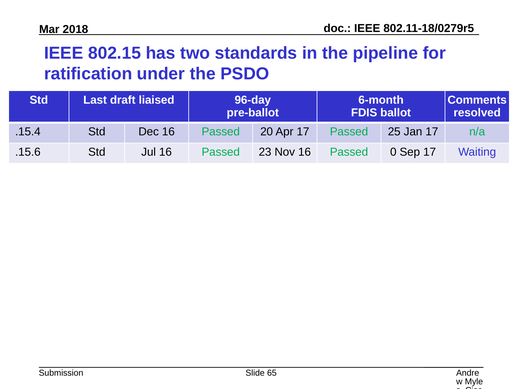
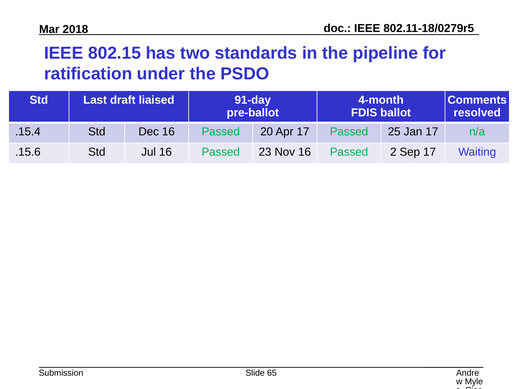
96-day: 96-day -> 91-day
6-month: 6-month -> 4-month
0: 0 -> 2
